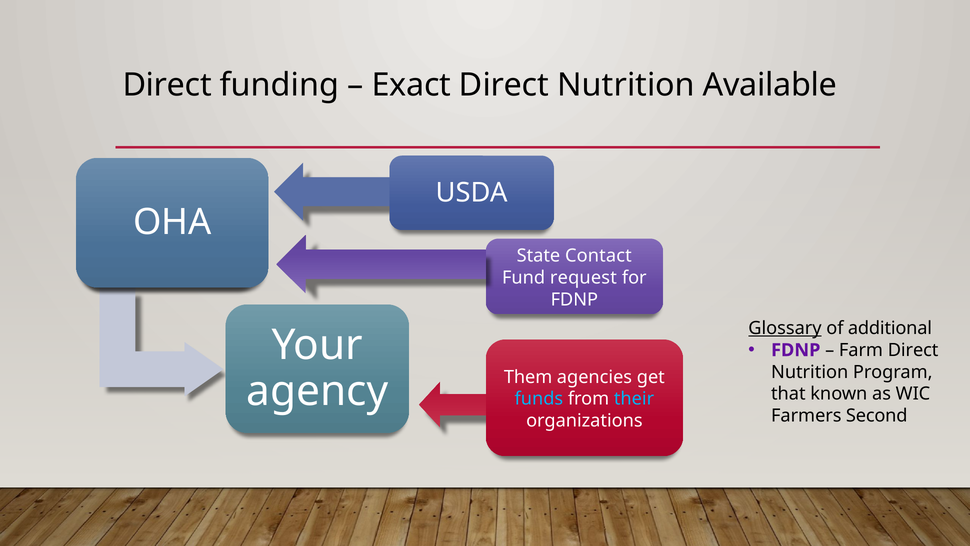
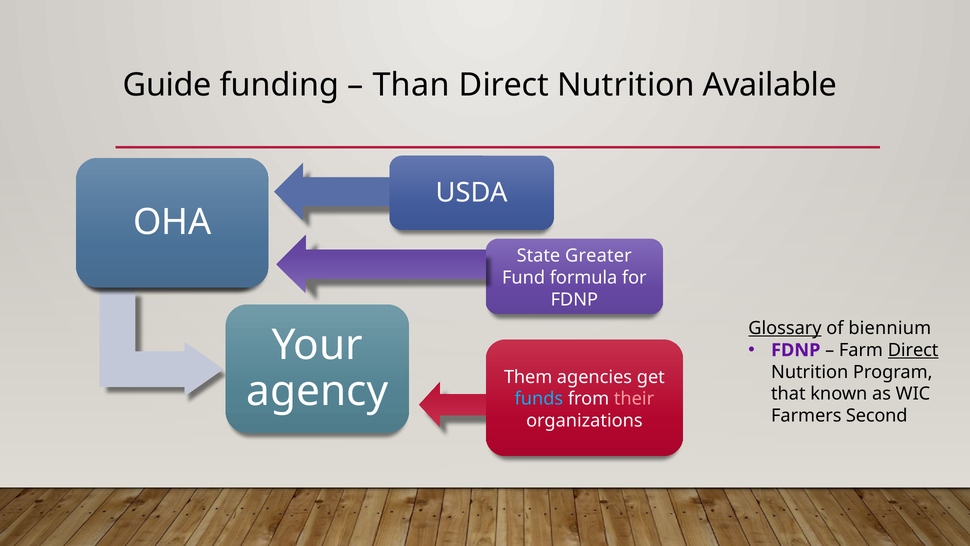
Direct at (167, 85): Direct -> Guide
Exact: Exact -> Than
Contact: Contact -> Greater
request: request -> formula
additional: additional -> biennium
Direct at (913, 350) underline: none -> present
their colour: light blue -> pink
